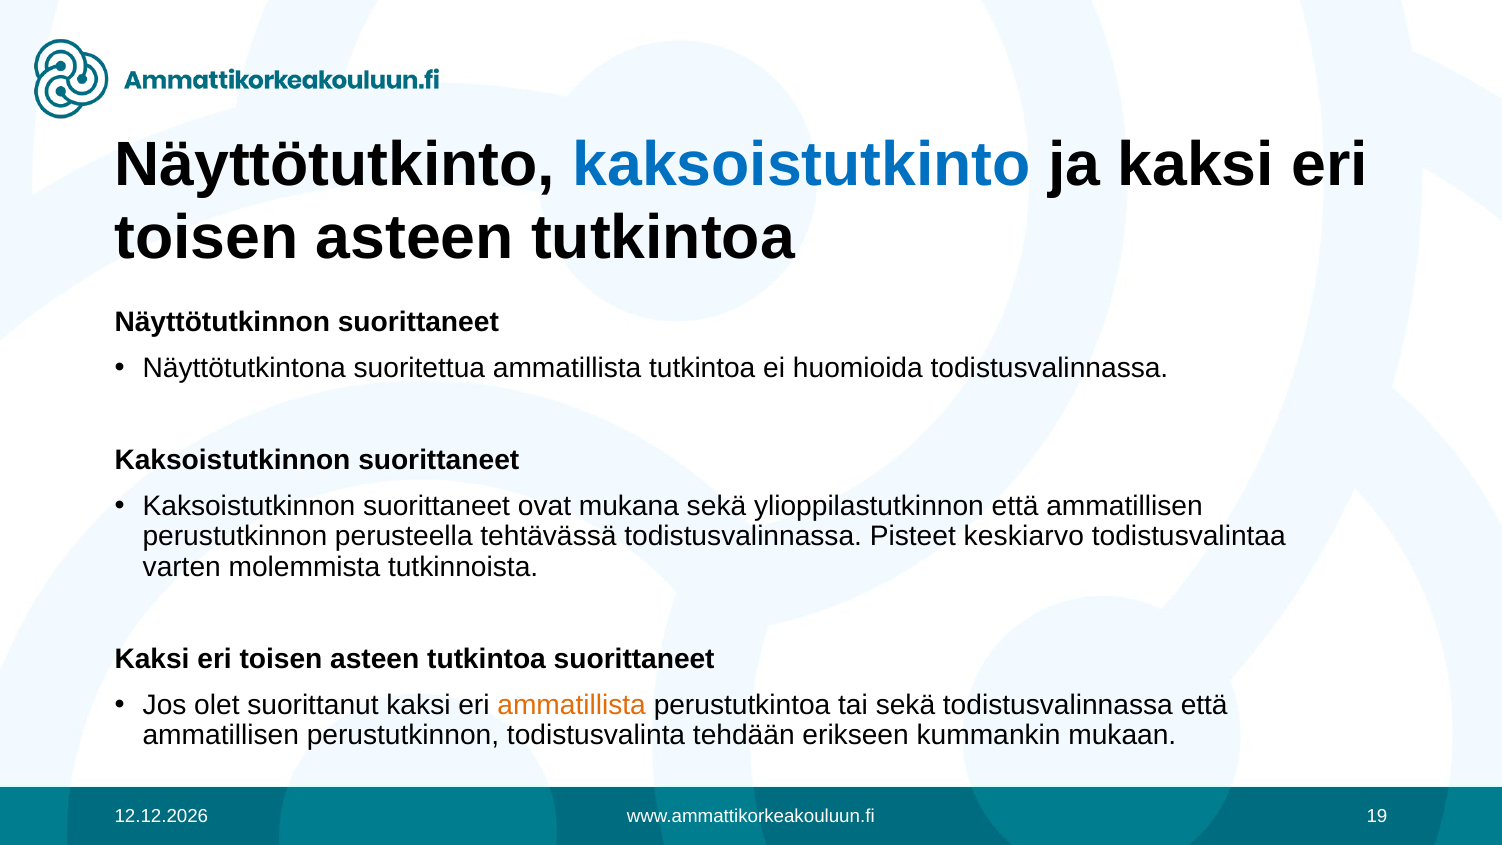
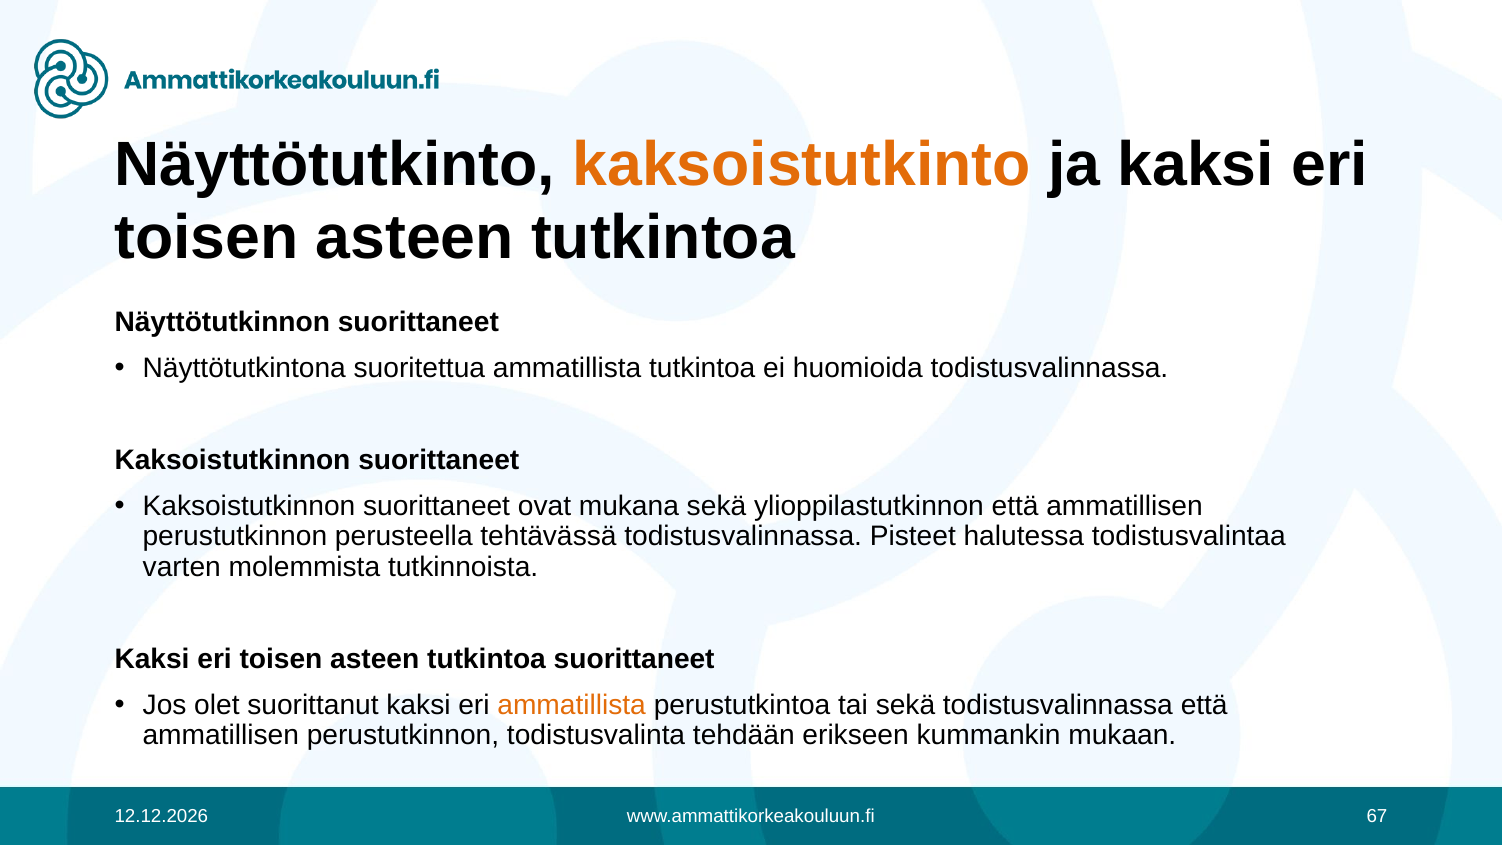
kaksoistutkinto colour: blue -> orange
keskiarvo: keskiarvo -> halutessa
19: 19 -> 67
